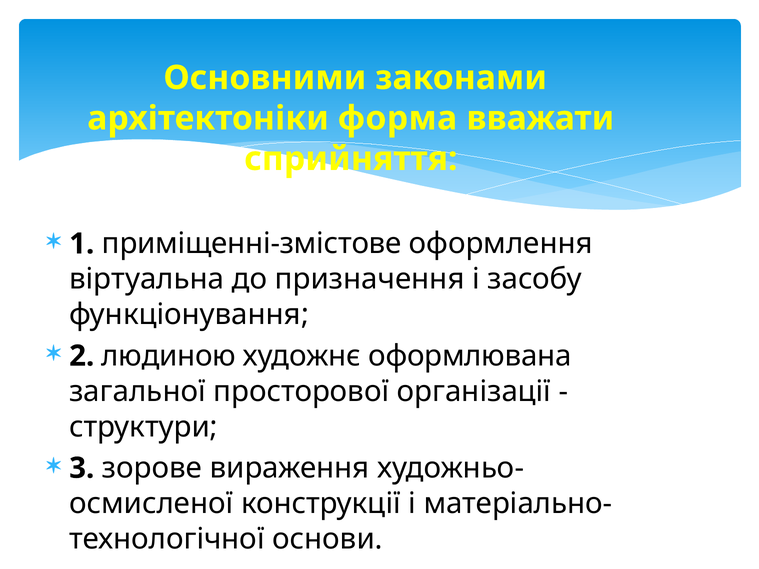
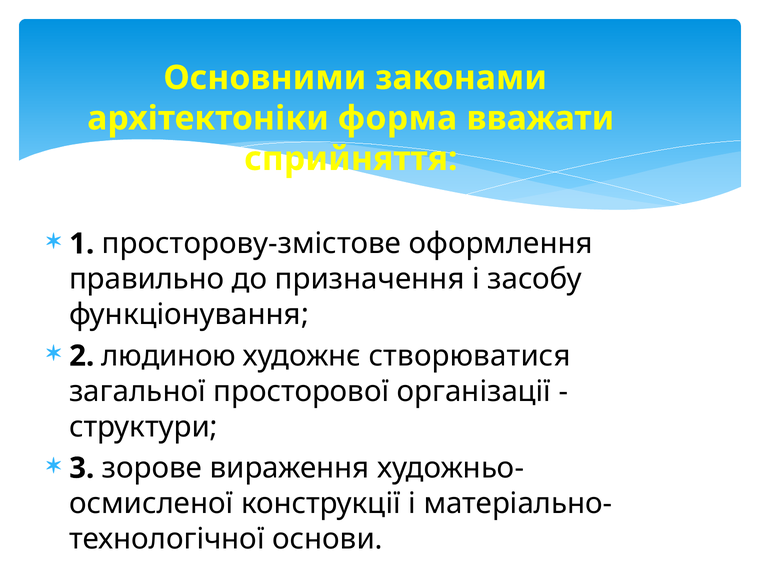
приміщенні-змістове: приміщенні-змістове -> просторову-змістове
віртуальна: віртуальна -> правильно
оформлювана: оформлювана -> створюватися
